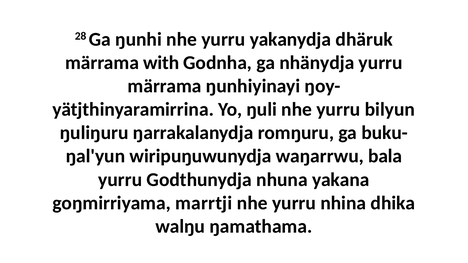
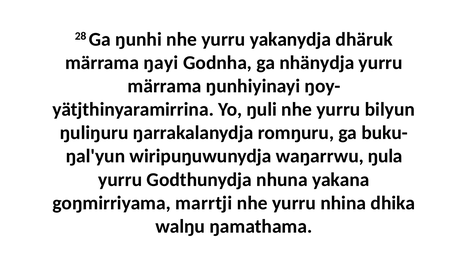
with: with -> ŋayi
bala: bala -> ŋula
